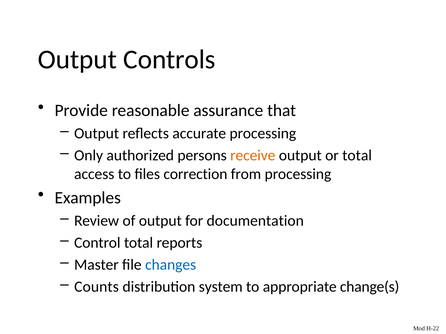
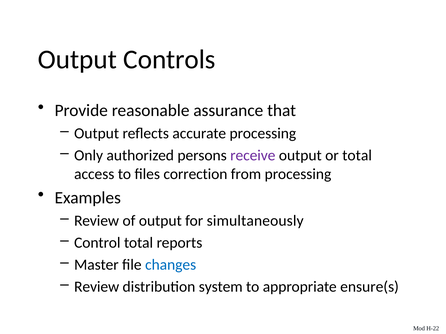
receive colour: orange -> purple
documentation: documentation -> simultaneously
Counts at (97, 287): Counts -> Review
change(s: change(s -> ensure(s
